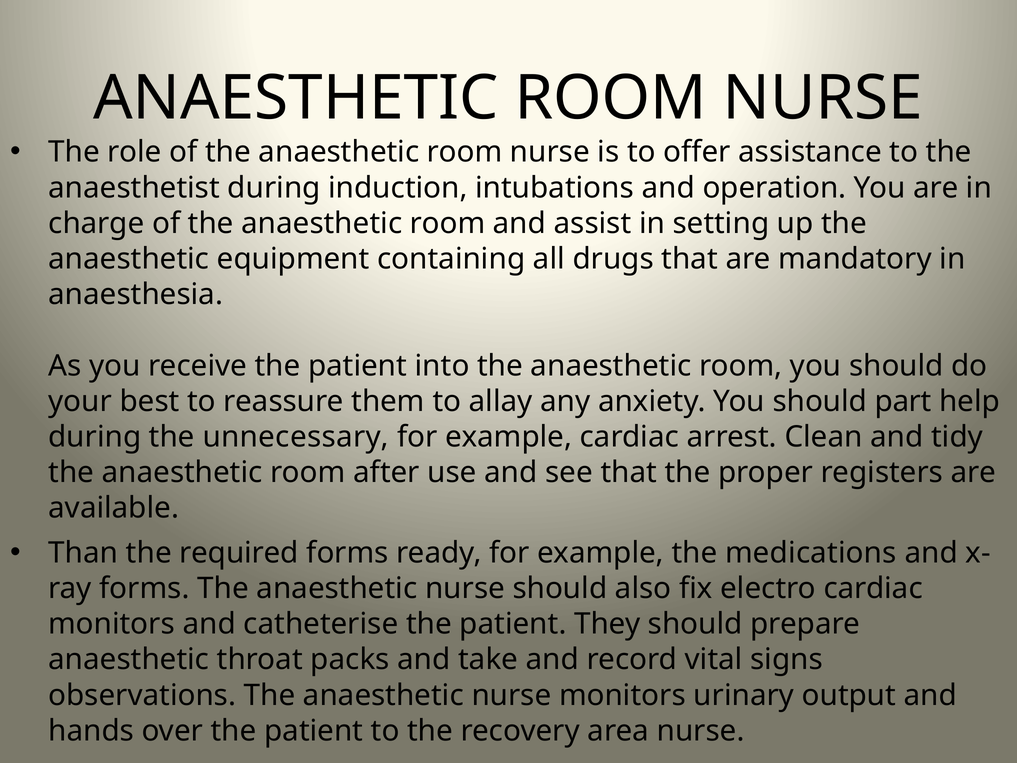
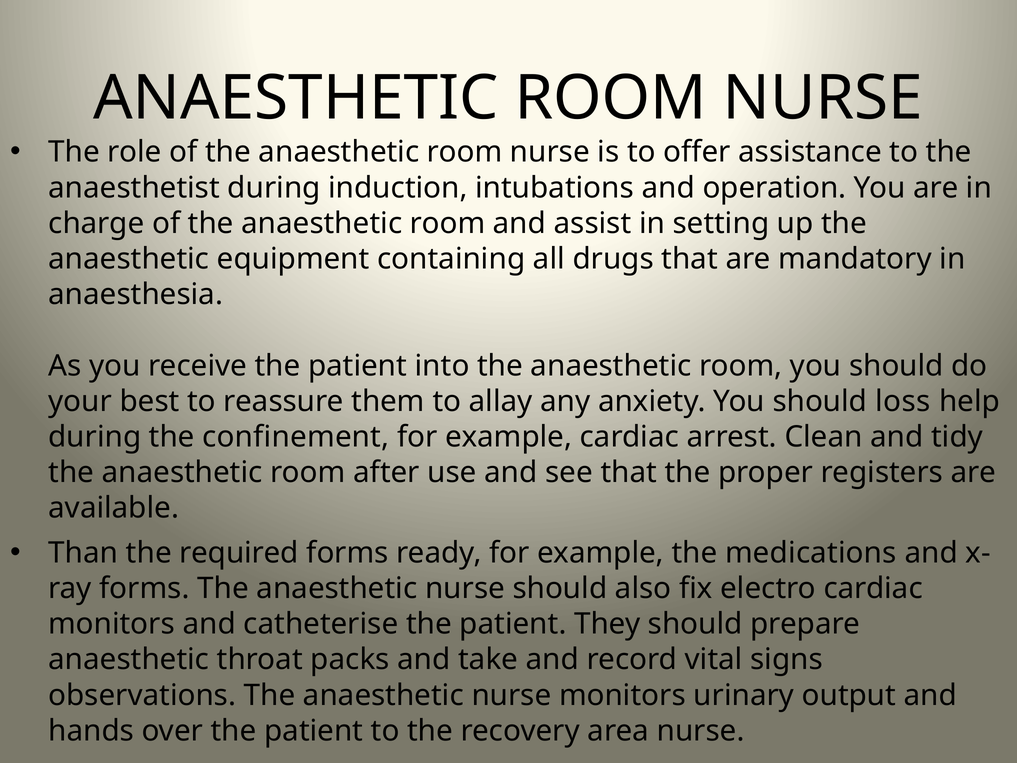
part: part -> loss
unnecessary: unnecessary -> confinement
